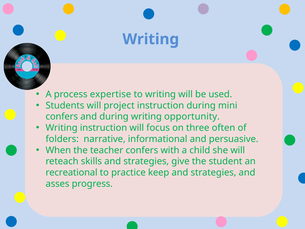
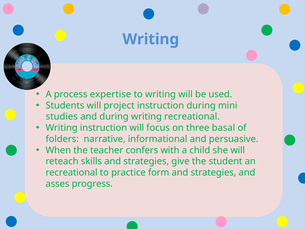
confers at (62, 117): confers -> studies
writing opportunity: opportunity -> recreational
often: often -> basal
keep: keep -> form
